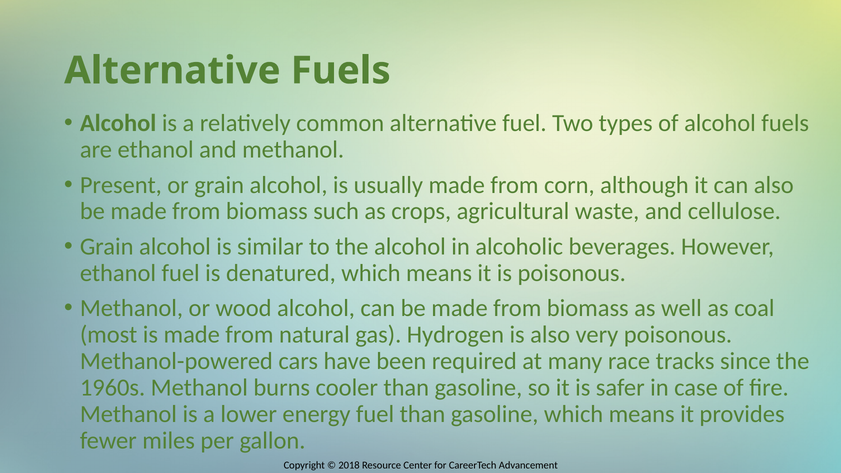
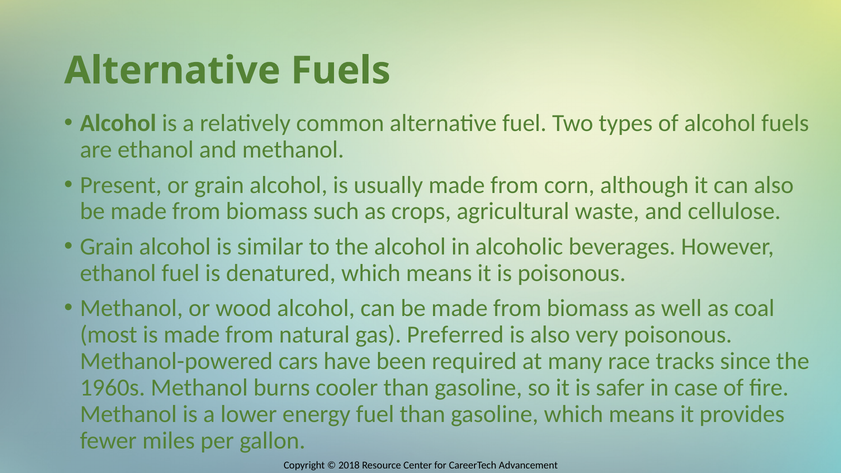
Hydrogen: Hydrogen -> Preferred
